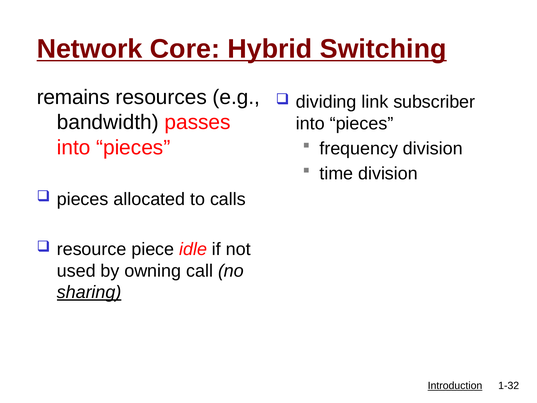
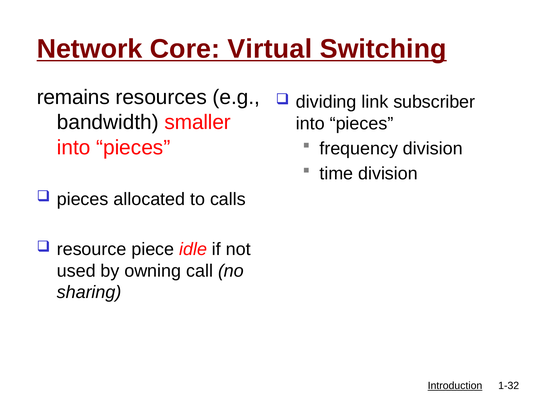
Hybrid: Hybrid -> Virtual
passes: passes -> smaller
sharing underline: present -> none
